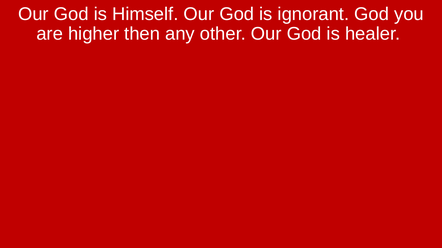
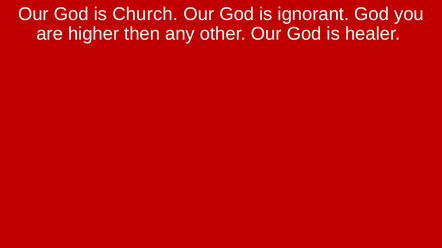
Himself: Himself -> Church
